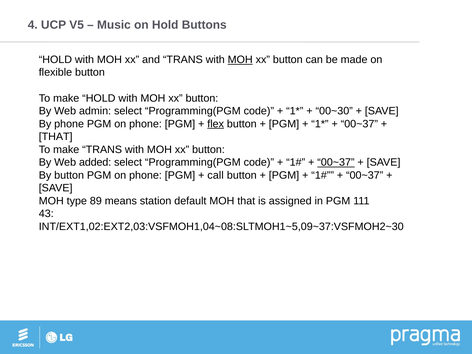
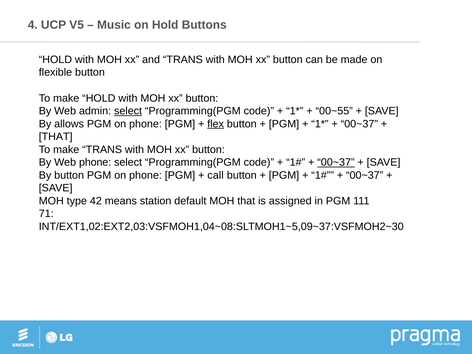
MOH at (240, 60) underline: present -> none
select at (128, 111) underline: none -> present
00~30: 00~30 -> 00~55
By phone: phone -> allows
Web added: added -> phone
89: 89 -> 42
43: 43 -> 71
